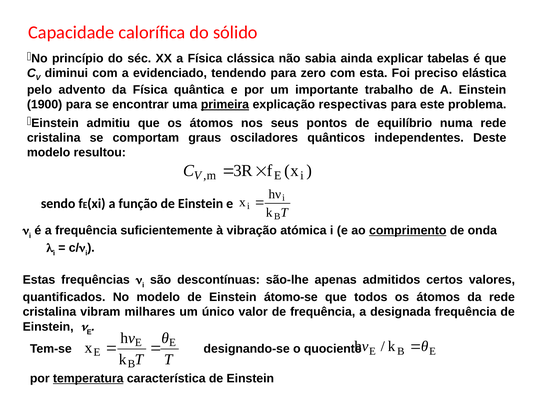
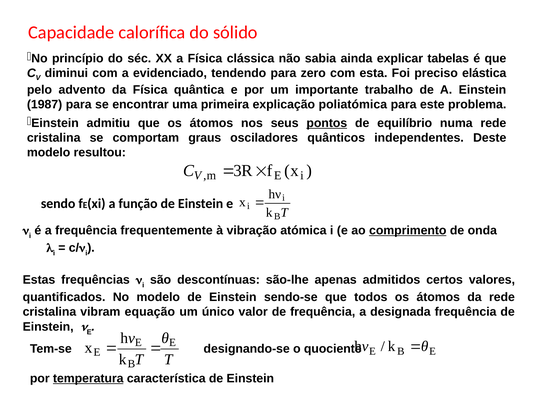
1900: 1900 -> 1987
primeira underline: present -> none
respectivas: respectivas -> poliatómica
pontos underline: none -> present
suficientemente: suficientemente -> frequentemente
átomo-se: átomo-se -> sendo-se
milhares: milhares -> equação
